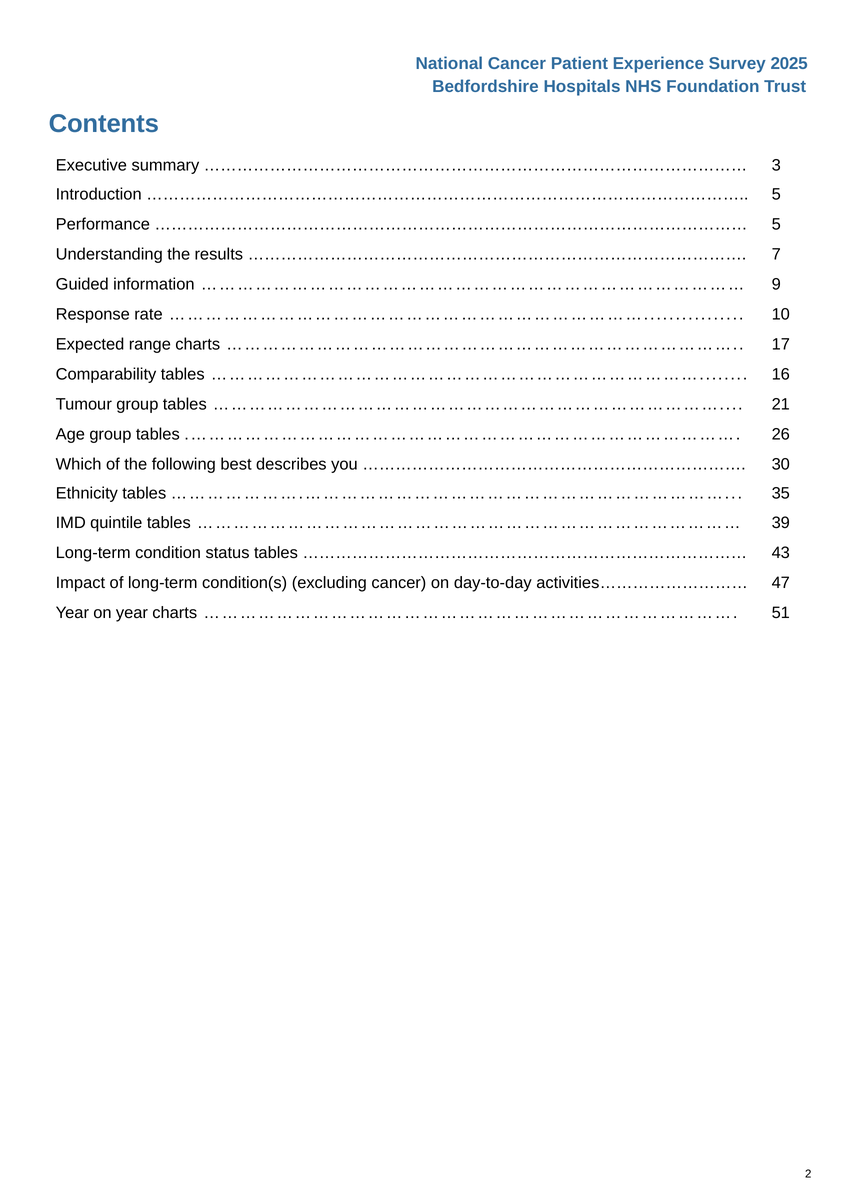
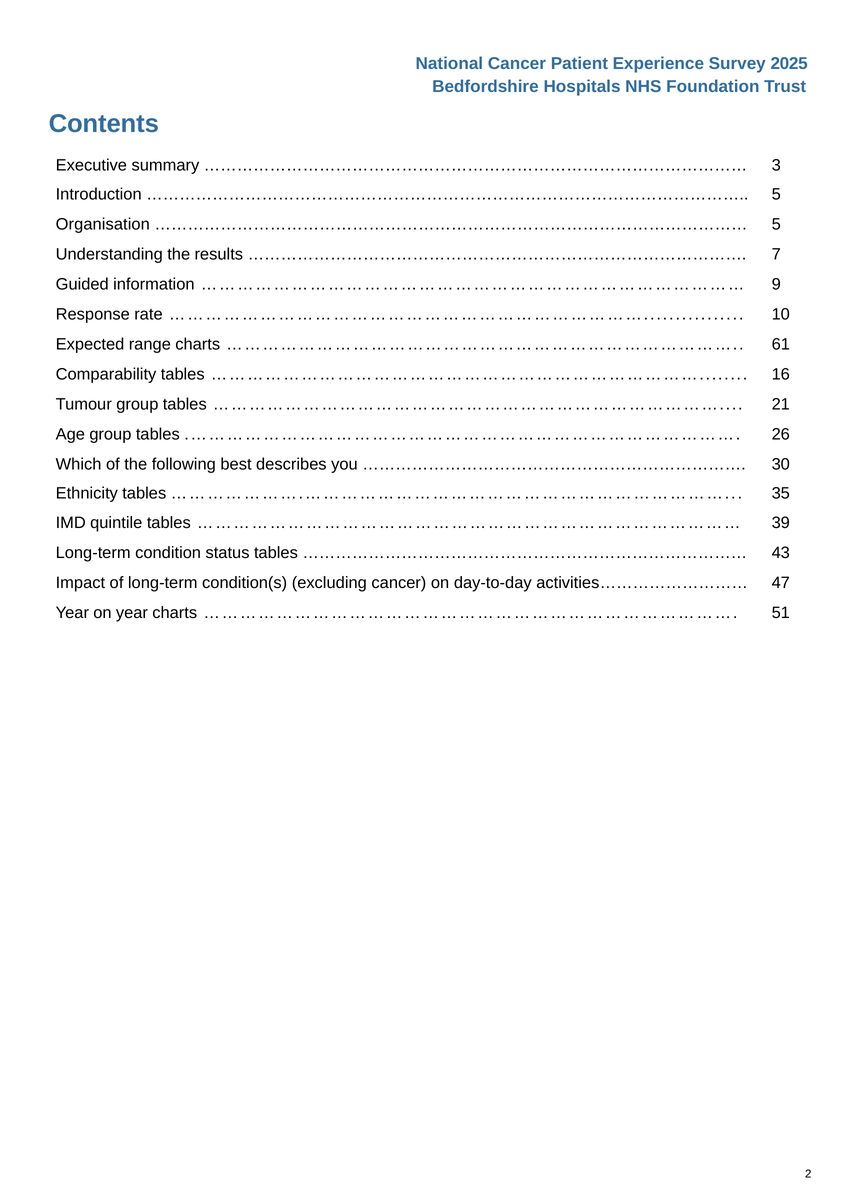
Performance: Performance -> Organisation
17: 17 -> 61
